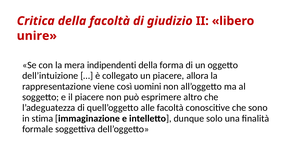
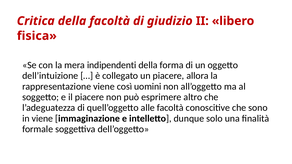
unire: unire -> fisica
in stima: stima -> viene
